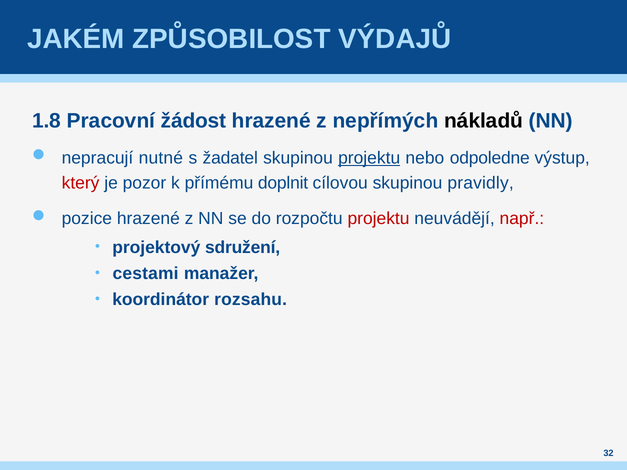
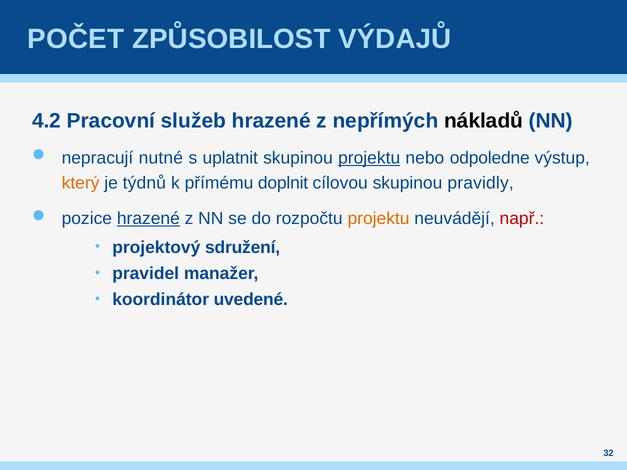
JAKÉM: JAKÉM -> POČET
1.8: 1.8 -> 4.2
žádost: žádost -> služeb
žadatel: žadatel -> uplatnit
který colour: red -> orange
pozor: pozor -> týdnů
hrazené at (148, 219) underline: none -> present
projektu at (379, 219) colour: red -> orange
cestami: cestami -> pravidel
rozsahu: rozsahu -> uvedené
